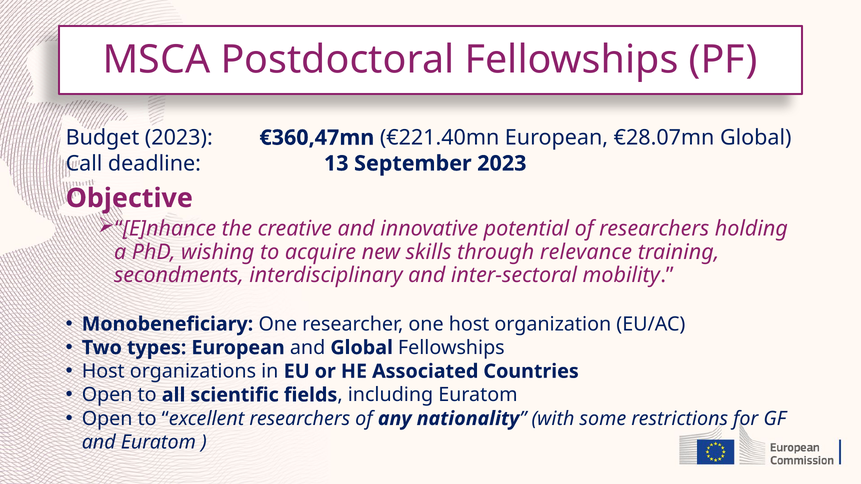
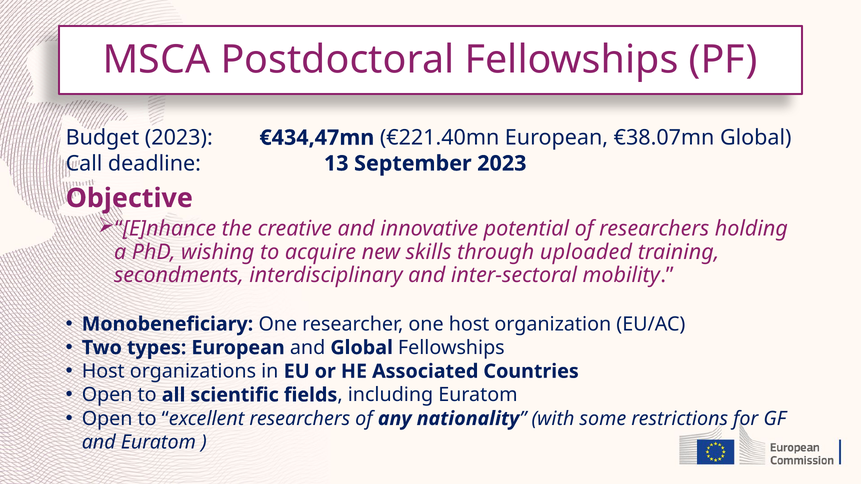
€360,47mn: €360,47mn -> €434,47mn
€28.07mn: €28.07mn -> €38.07mn
relevance: relevance -> uploaded
